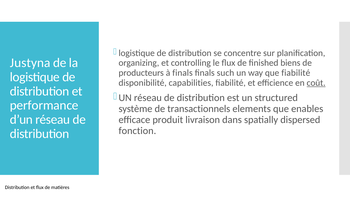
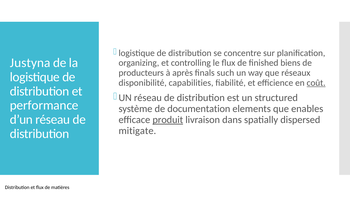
à finals: finals -> après
que fiabilité: fiabilité -> réseaux
transactionnels: transactionnels -> documentation
produit underline: none -> present
fonction: fonction -> mitigate
